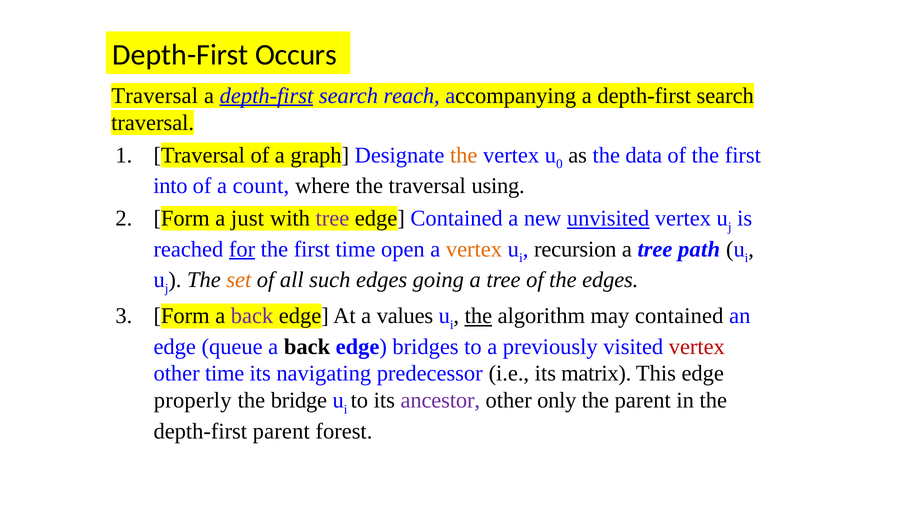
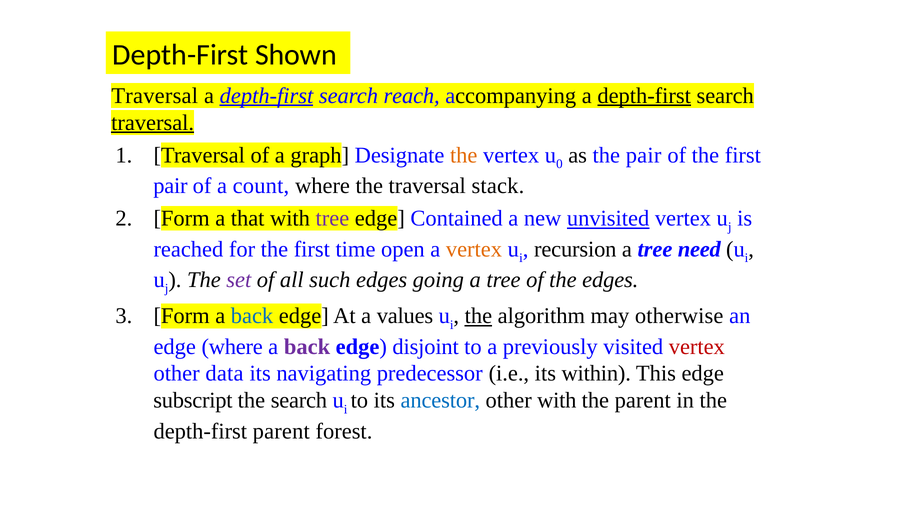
Occurs: Occurs -> Shown
depth-first at (644, 96) underline: none -> present
traversal at (153, 123) underline: none -> present
the data: data -> pair
into at (170, 186): into -> pair
using: using -> stack
just: just -> that
for underline: present -> none
path: path -> need
set colour: orange -> purple
back at (252, 316) colour: purple -> blue
may contained: contained -> otherwise
edge queue: queue -> where
back at (307, 347) colour: black -> purple
bridges: bridges -> disjoint
other time: time -> data
matrix: matrix -> within
properly: properly -> subscript
the bridge: bridge -> search
ancestor colour: purple -> blue
other only: only -> with
